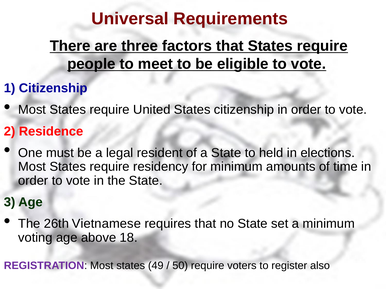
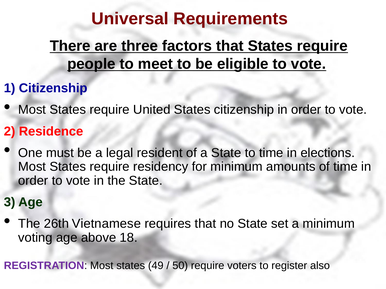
to held: held -> time
